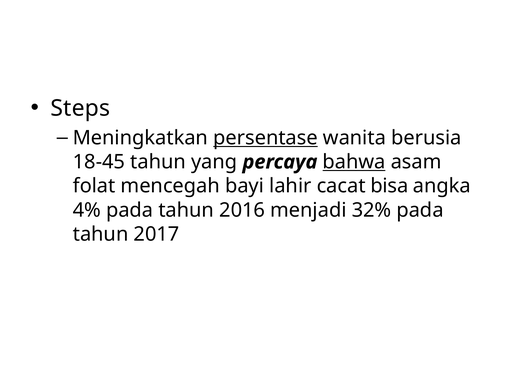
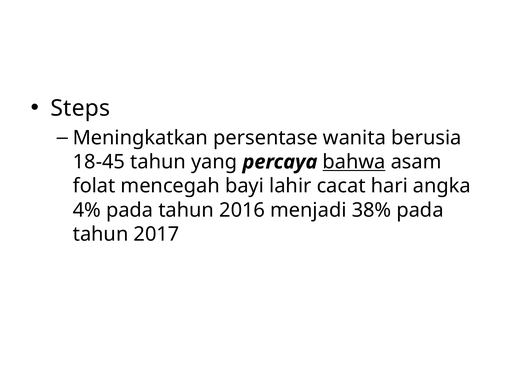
persentase underline: present -> none
bisa: bisa -> hari
32%: 32% -> 38%
